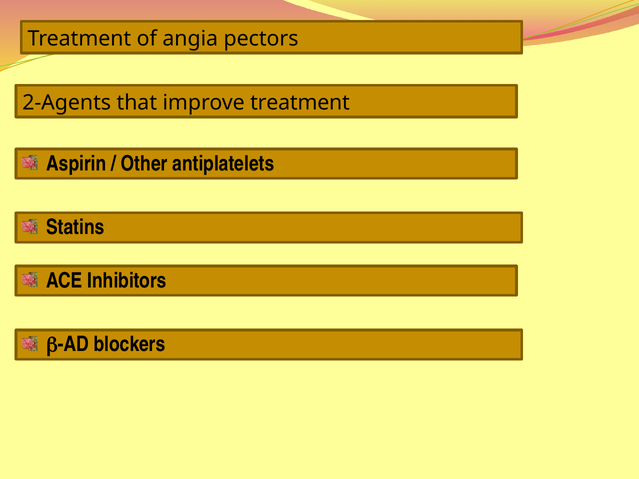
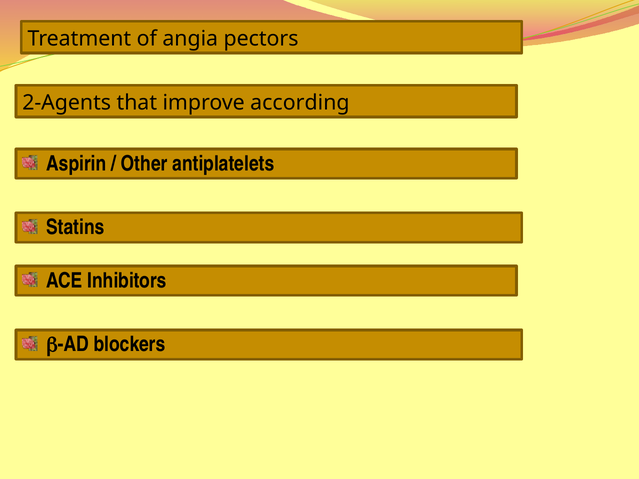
improve treatment: treatment -> according
